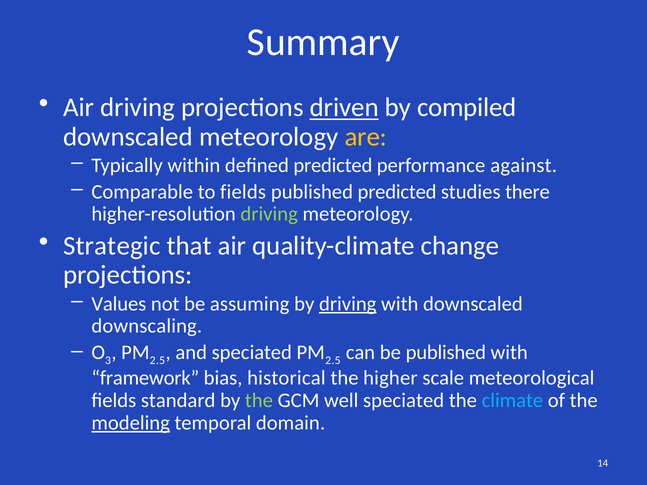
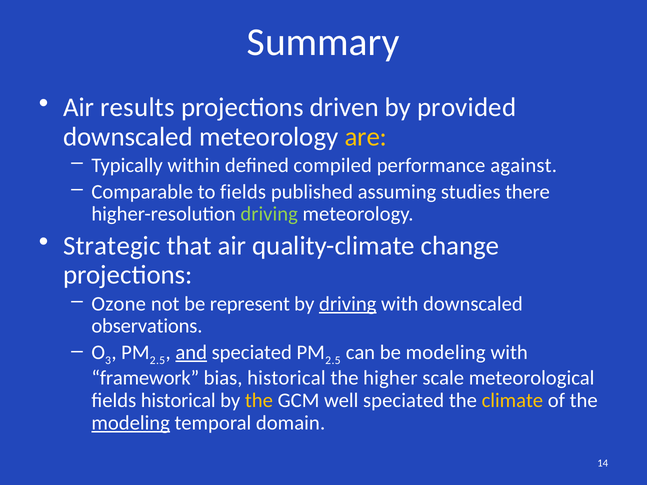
Air driving: driving -> results
driven underline: present -> none
compiled: compiled -> provided
defined predicted: predicted -> compiled
published predicted: predicted -> assuming
Values: Values -> Ozone
assuming: assuming -> represent
downscaling: downscaling -> observations
and underline: none -> present
be published: published -> modeling
fields standard: standard -> historical
the at (259, 401) colour: light green -> yellow
climate colour: light blue -> yellow
